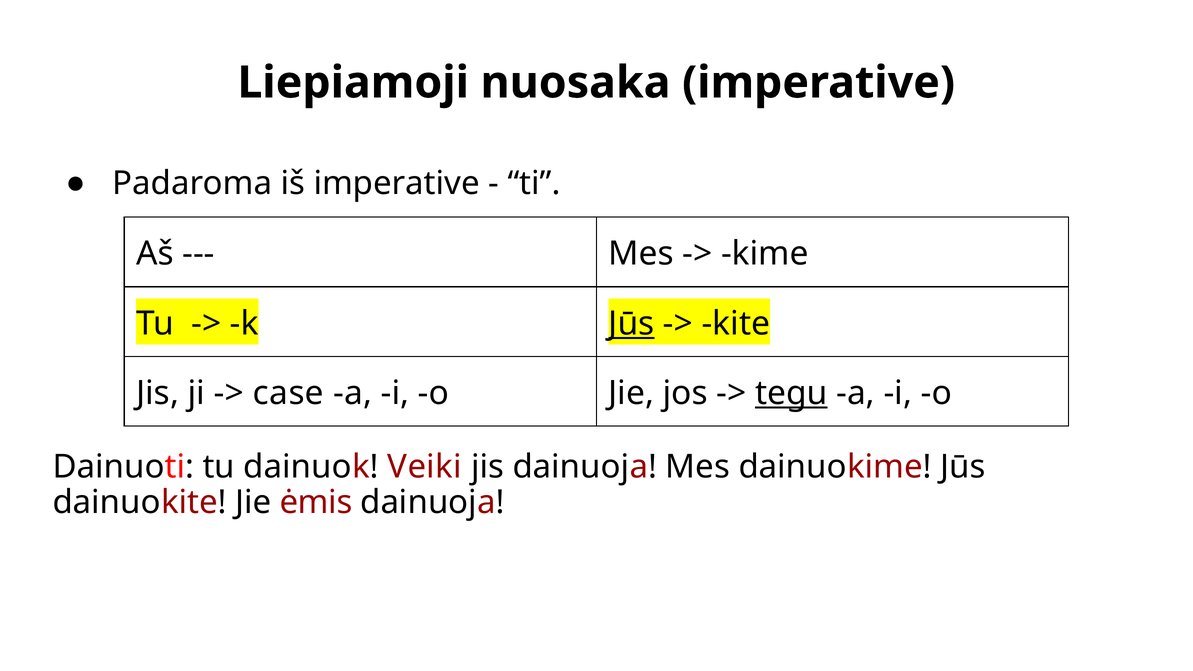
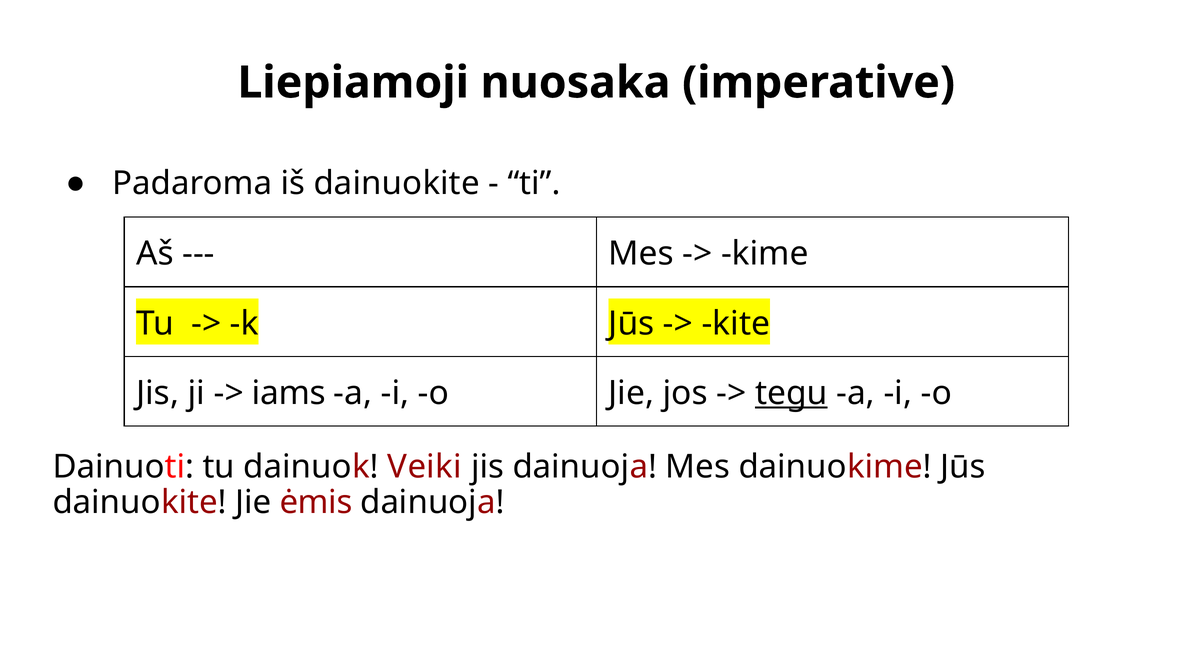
iš imperative: imperative -> dainuokite
Jūs at (631, 324) underline: present -> none
case: case -> iams
